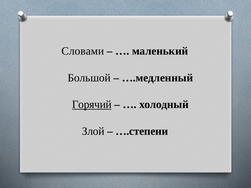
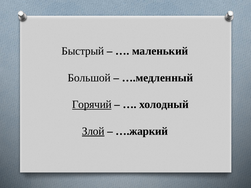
Словами: Словами -> Быстрый
Злой underline: none -> present
….степени: ….степени -> ….жаркий
